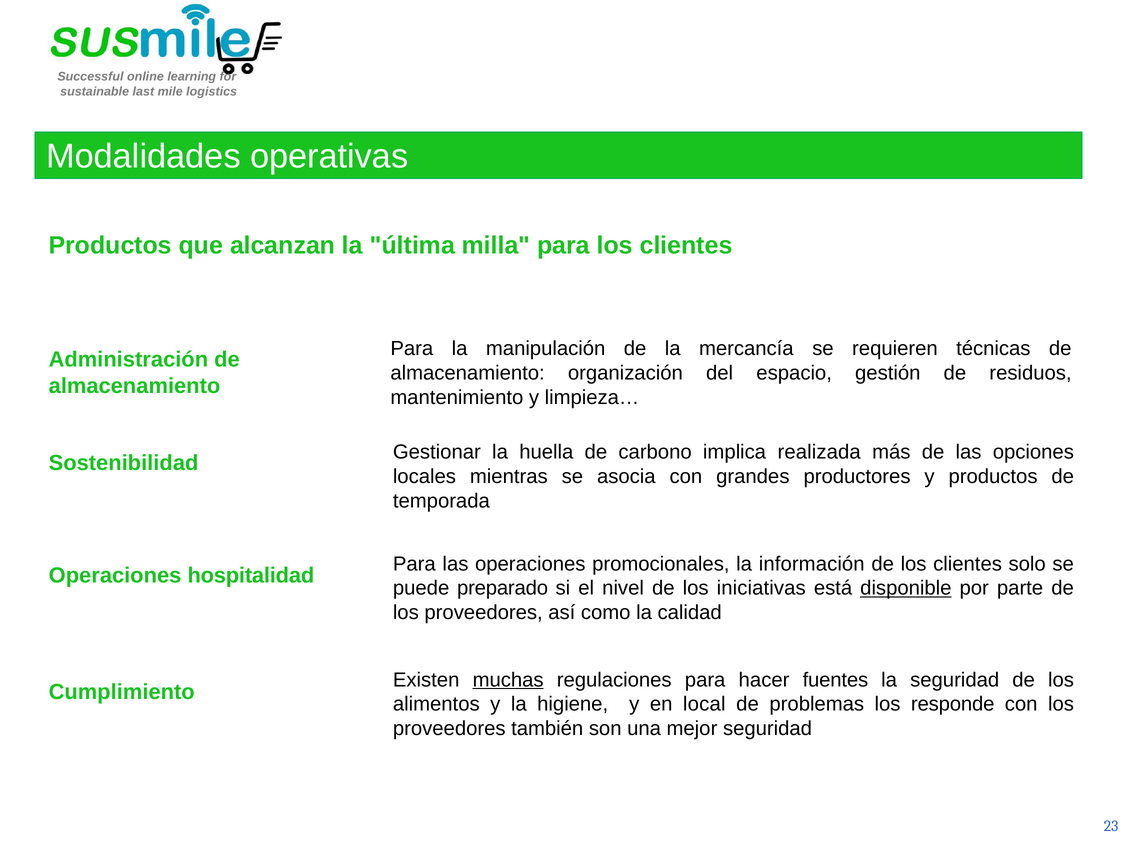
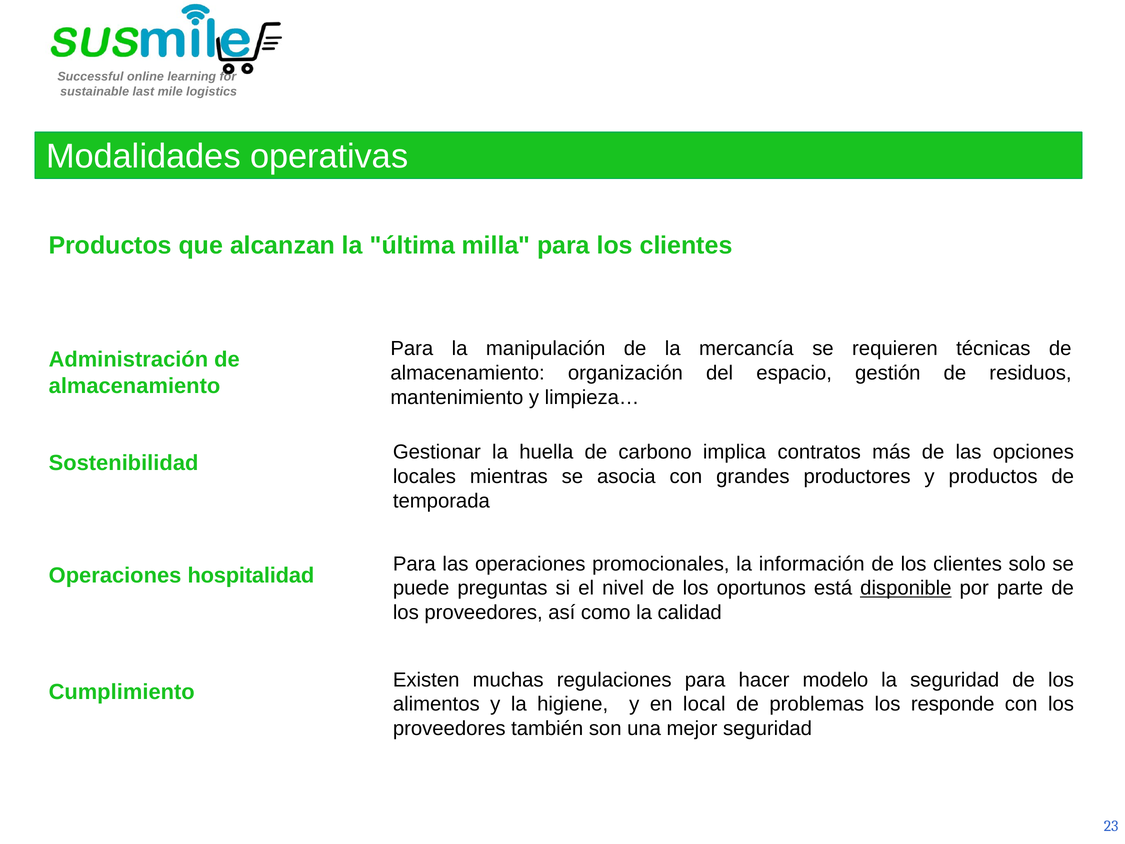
realizada: realizada -> contratos
preparado: preparado -> preguntas
iniciativas: iniciativas -> oportunos
muchas underline: present -> none
fuentes: fuentes -> modelo
